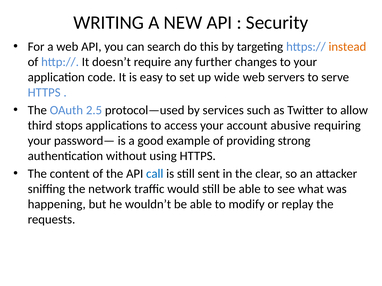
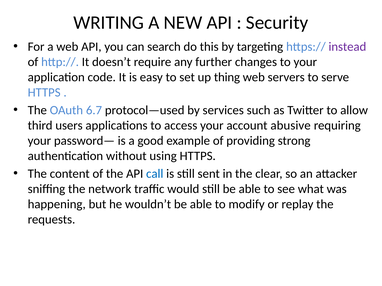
instead colour: orange -> purple
wide: wide -> thing
2.5: 2.5 -> 6.7
stops: stops -> users
